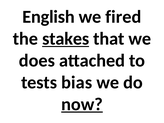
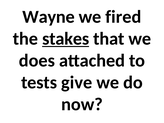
English: English -> Wayne
bias: bias -> give
now underline: present -> none
